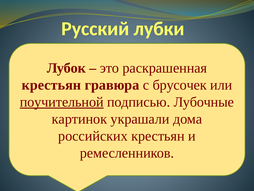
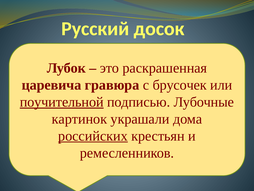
лубки: лубки -> досок
крестьян at (51, 85): крестьян -> царевича
российских underline: none -> present
